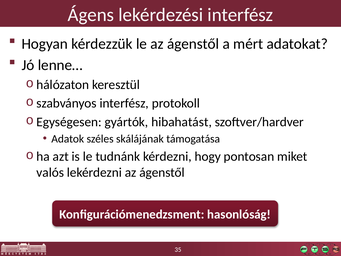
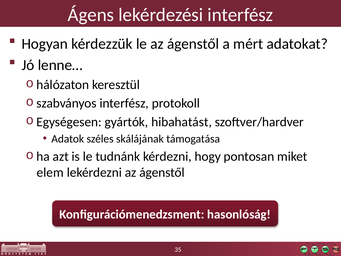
valós: valós -> elem
